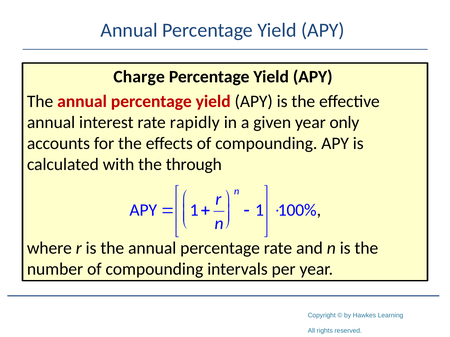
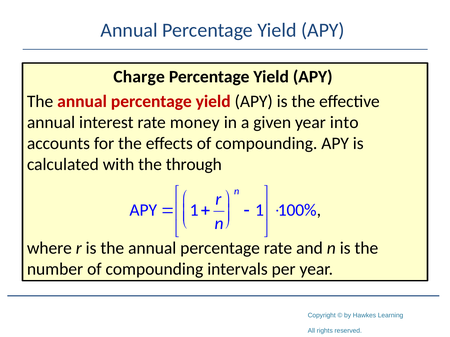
rapidly: rapidly -> money
only: only -> into
